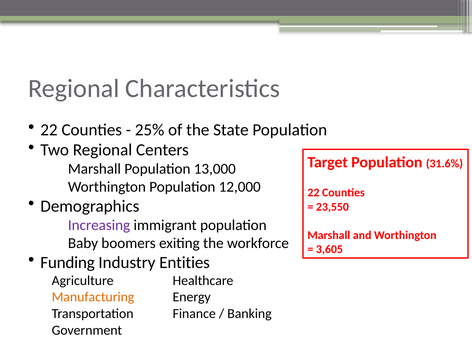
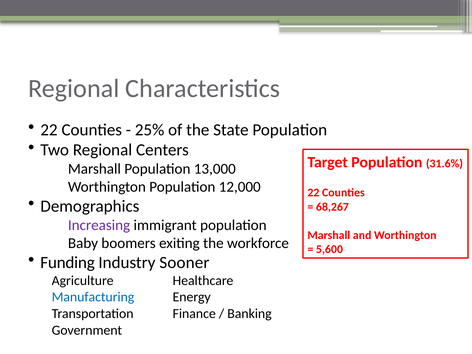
23,550: 23,550 -> 68,267
3,605: 3,605 -> 5,600
Entities: Entities -> Sooner
Manufacturing colour: orange -> blue
